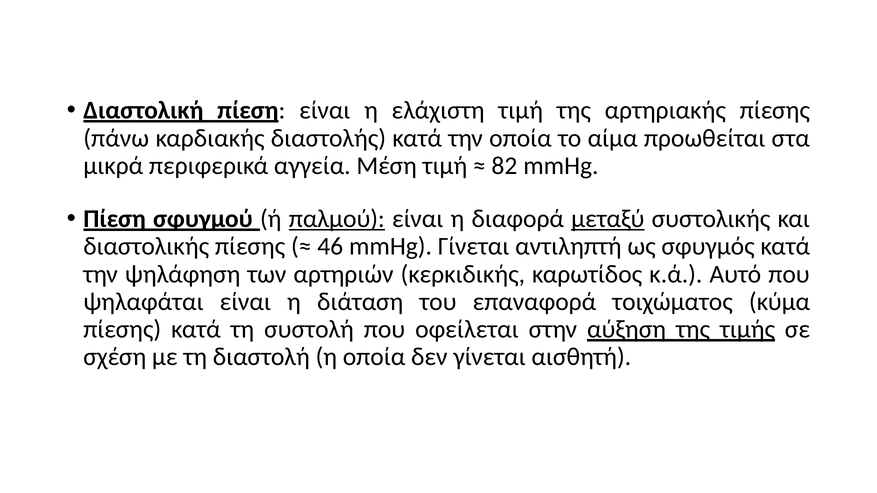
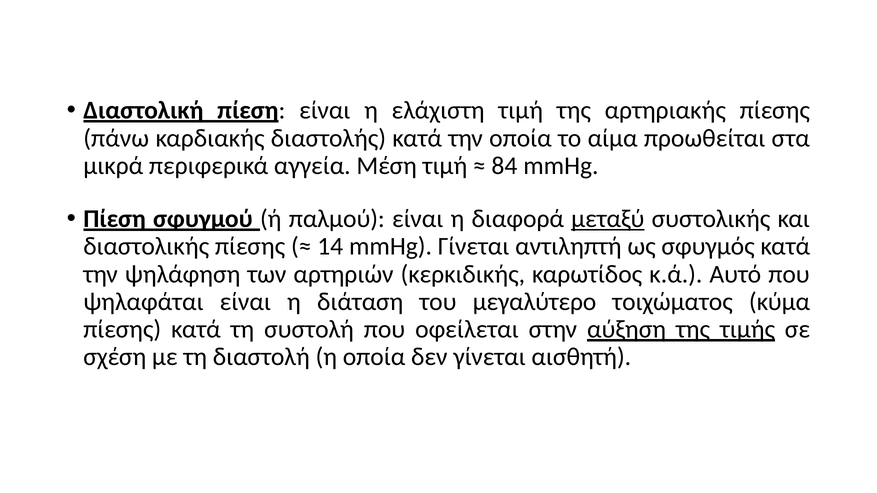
82: 82 -> 84
παλμού underline: present -> none
46: 46 -> 14
επαναφορά: επαναφορά -> μεγαλύτερο
